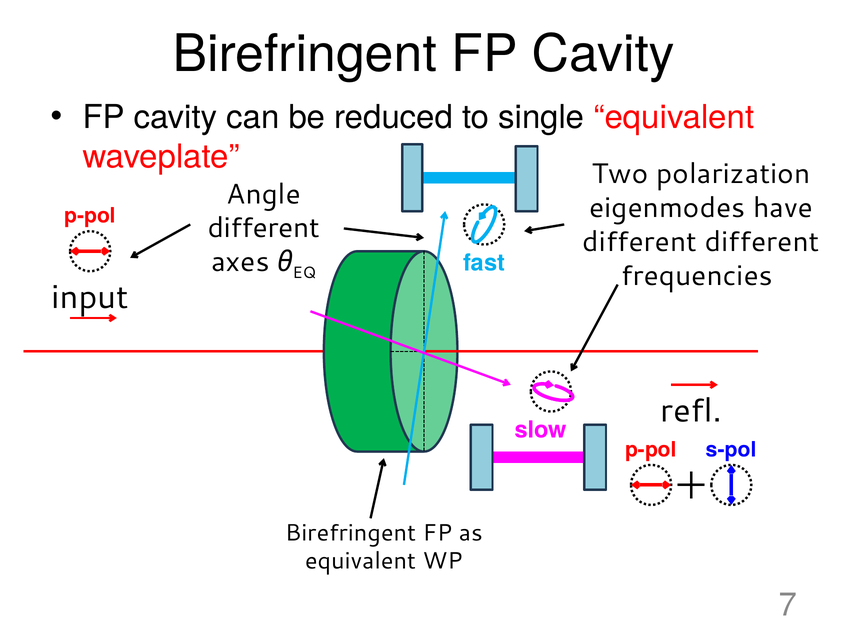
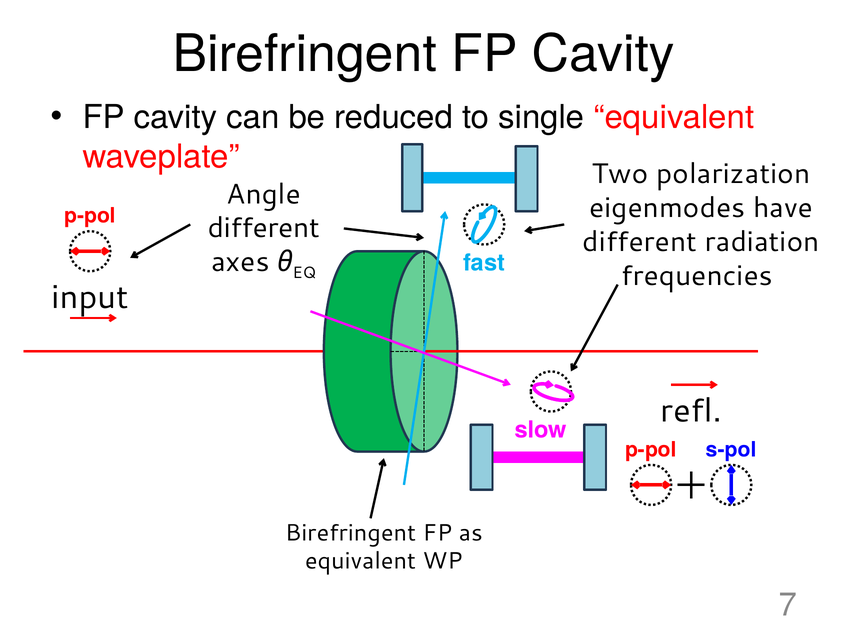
different different: different -> radiation
